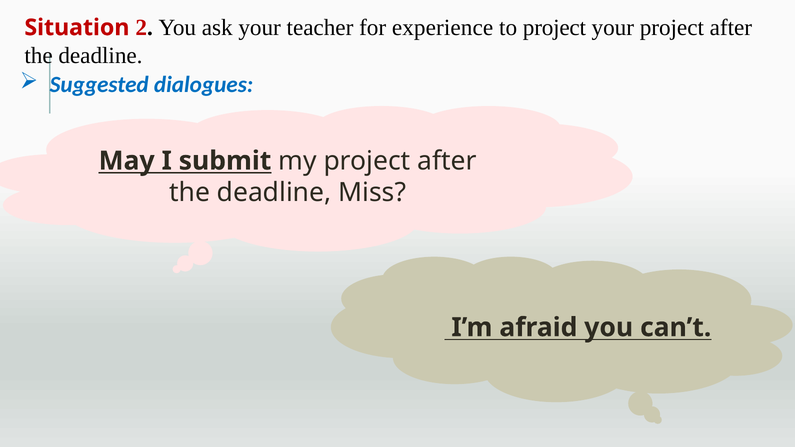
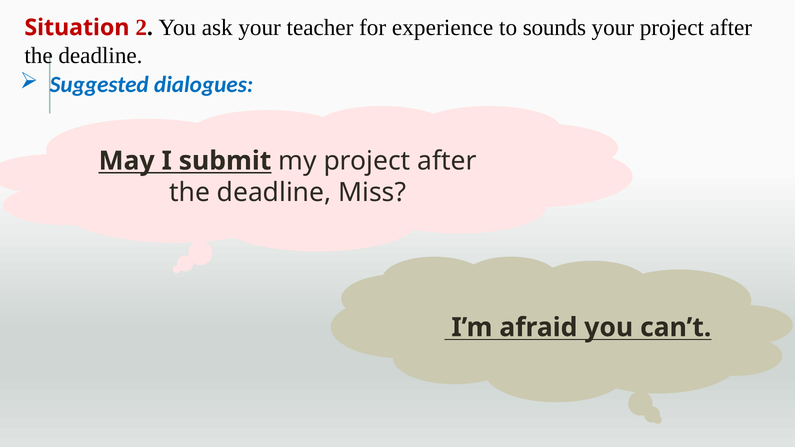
to project: project -> sounds
